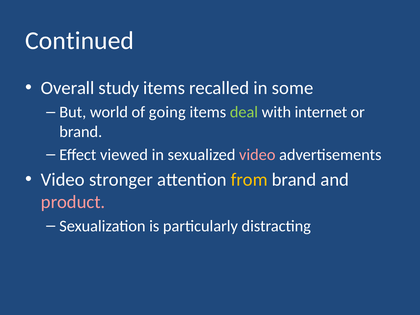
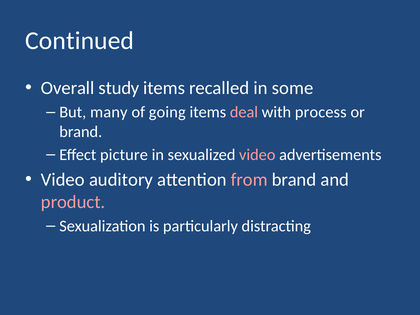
world: world -> many
deal colour: light green -> pink
internet: internet -> process
viewed: viewed -> picture
stronger: stronger -> auditory
from colour: yellow -> pink
